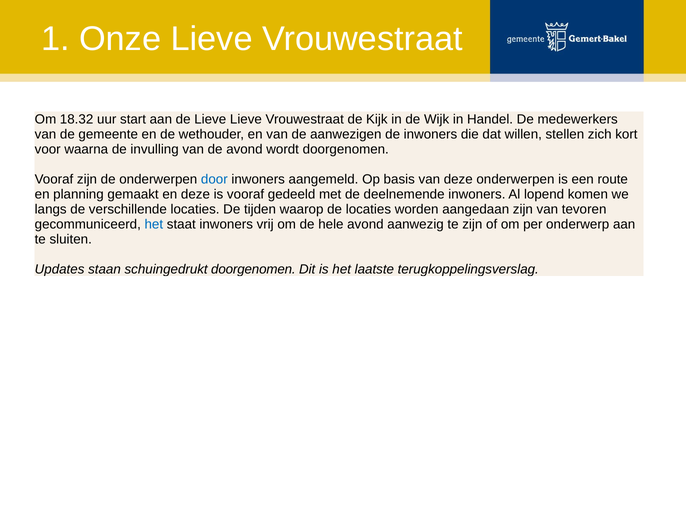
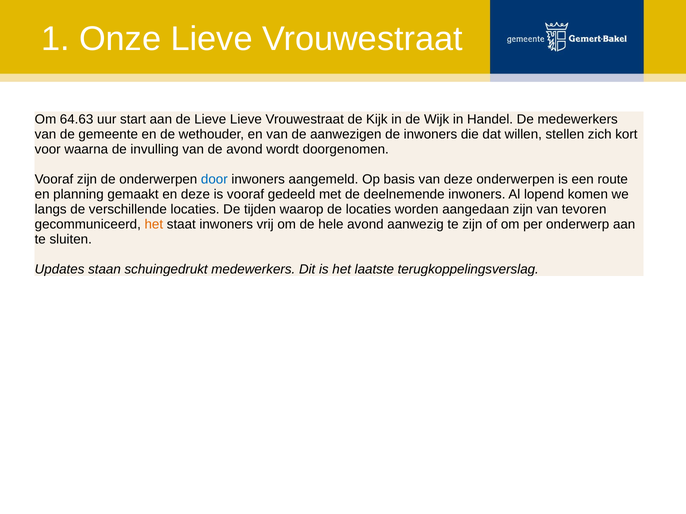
18.32: 18.32 -> 64.63
het at (154, 224) colour: blue -> orange
schuingedrukt doorgenomen: doorgenomen -> medewerkers
